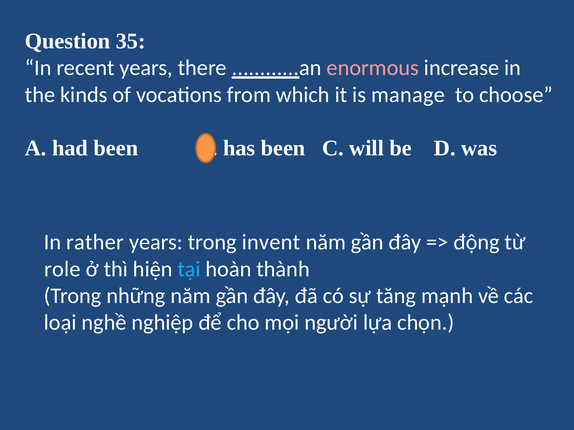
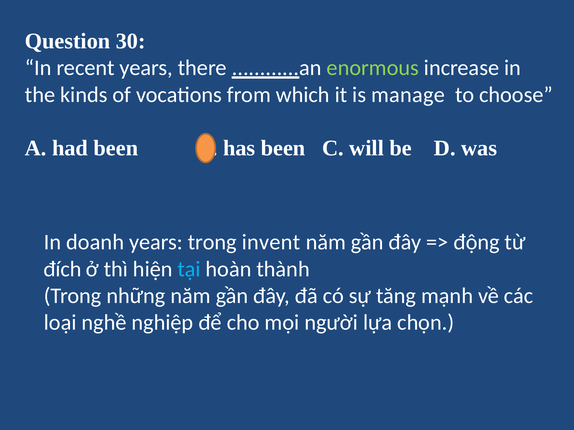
35: 35 -> 30
enormous colour: pink -> light green
rather: rather -> doanh
role: role -> đích
